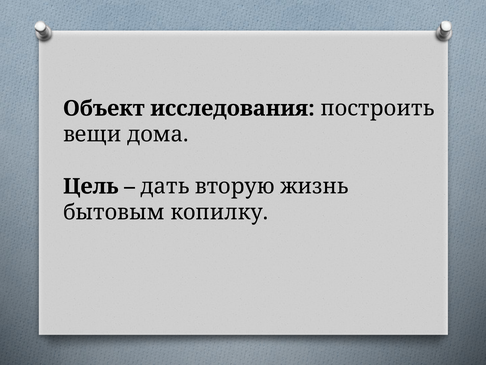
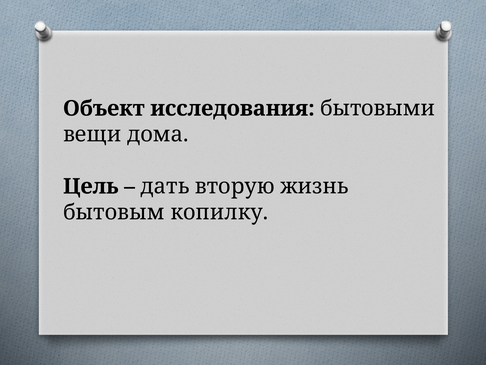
построить: построить -> бытовыми
